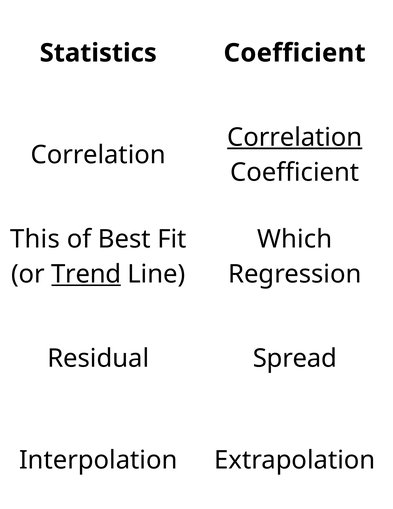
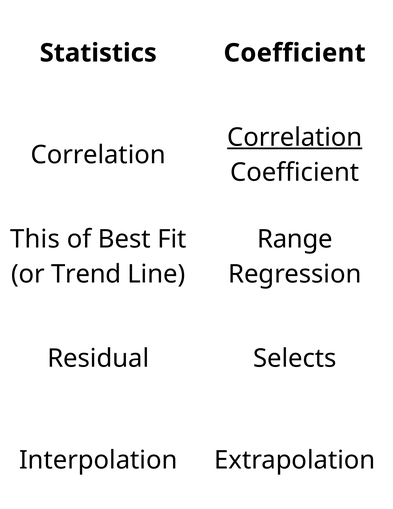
Which: Which -> Range
Trend underline: present -> none
Spread: Spread -> Selects
